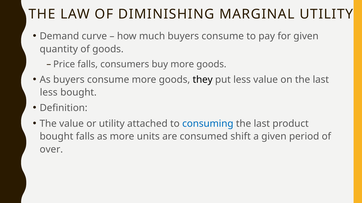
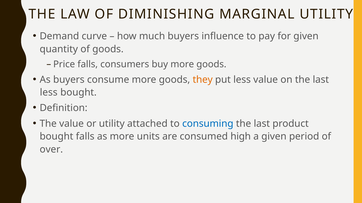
much buyers consume: consume -> influence
they colour: black -> orange
shift: shift -> high
